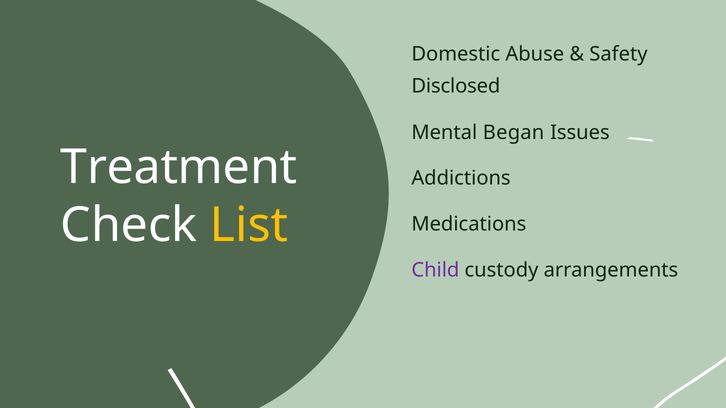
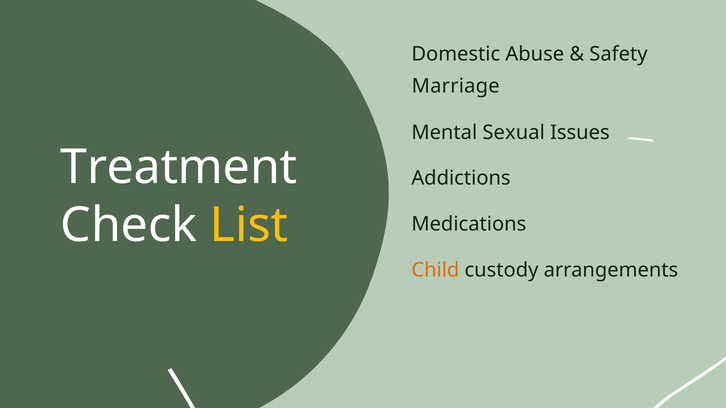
Disclosed: Disclosed -> Marriage
Began: Began -> Sexual
Child colour: purple -> orange
